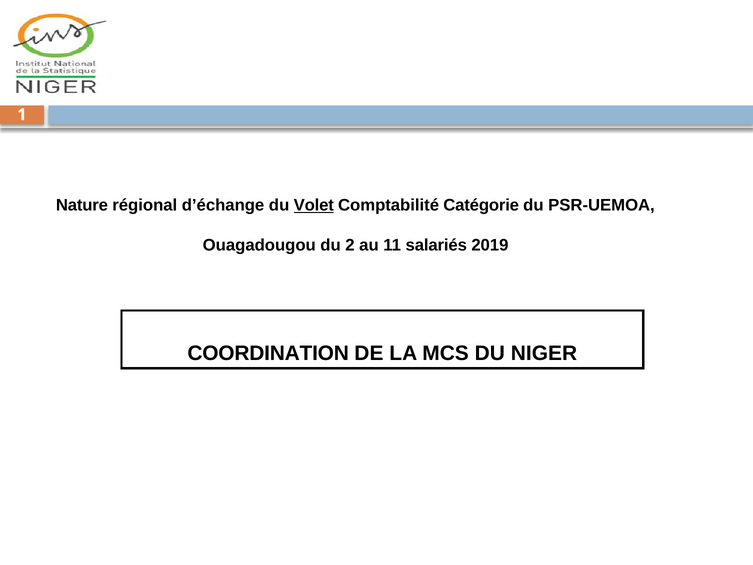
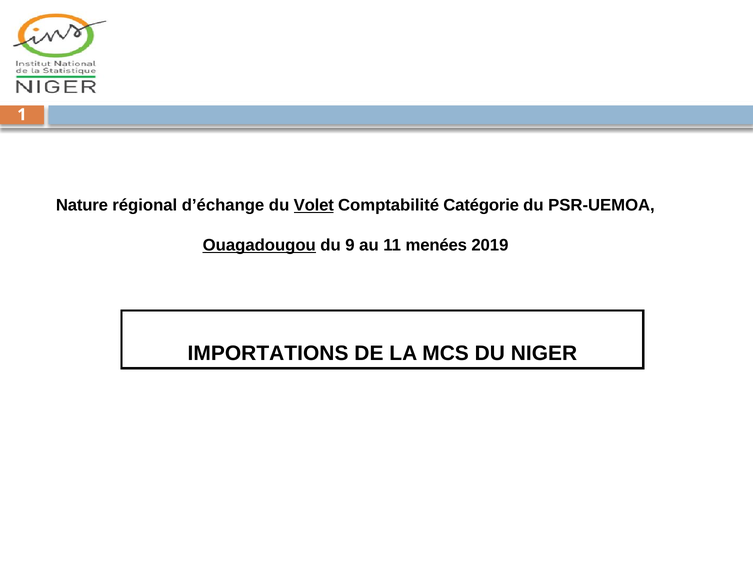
Ouagadougou underline: none -> present
2: 2 -> 9
salariés: salariés -> menées
COORDINATION: COORDINATION -> IMPORTATIONS
